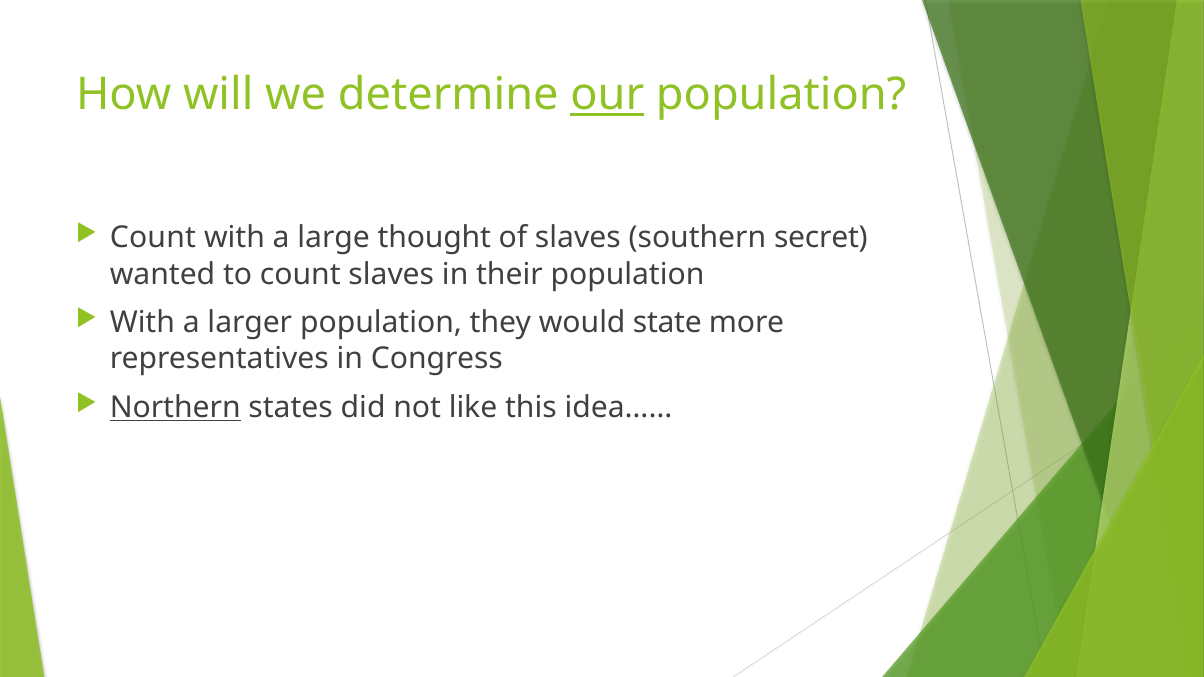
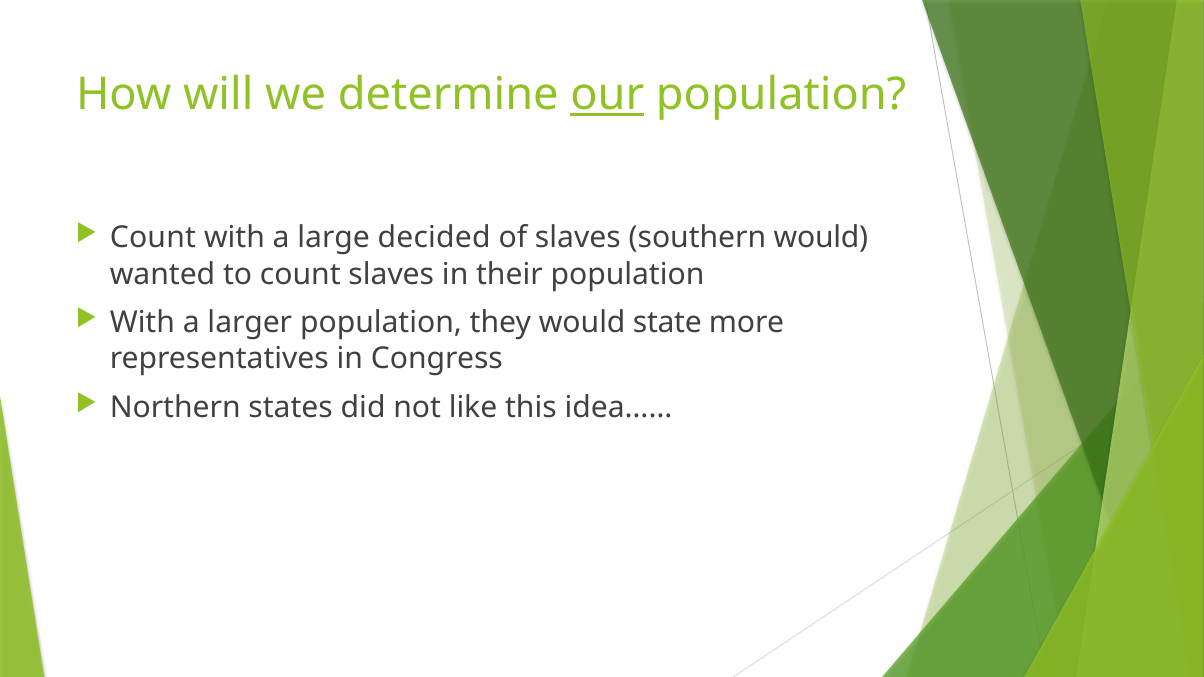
thought: thought -> decided
southern secret: secret -> would
Northern underline: present -> none
